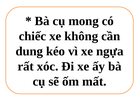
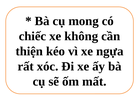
dung: dung -> thiện
